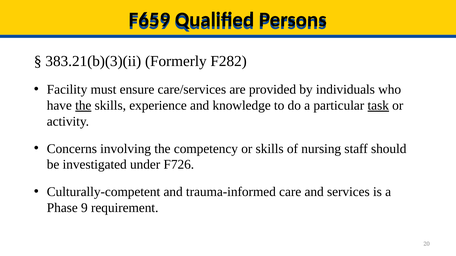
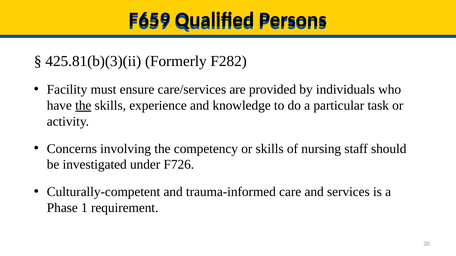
383.21(b)(3)(ii: 383.21(b)(3)(ii -> 425.81(b)(3)(ii
task underline: present -> none
9: 9 -> 1
